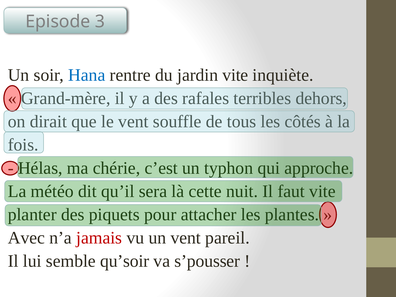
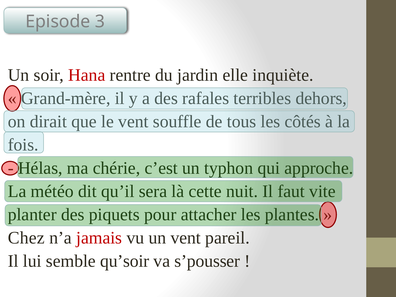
Hana colour: blue -> red
jardin vite: vite -> elle
Avec: Avec -> Chez
